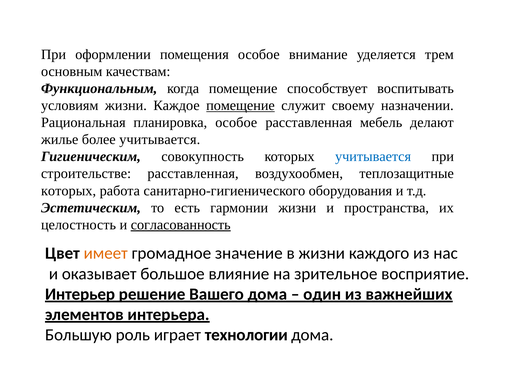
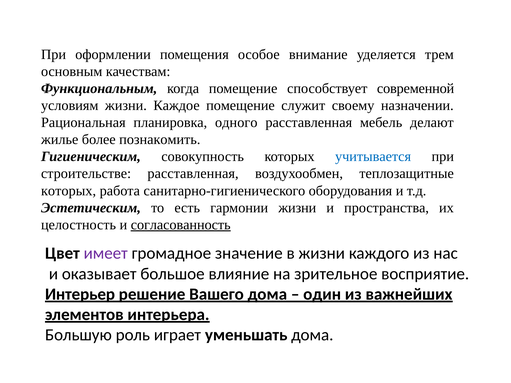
воспитывать: воспитывать -> современной
помещение at (240, 106) underline: present -> none
планировка особое: особое -> одного
более учитывается: учитывается -> познакомить
имеет colour: orange -> purple
технологии: технологии -> уменьшать
